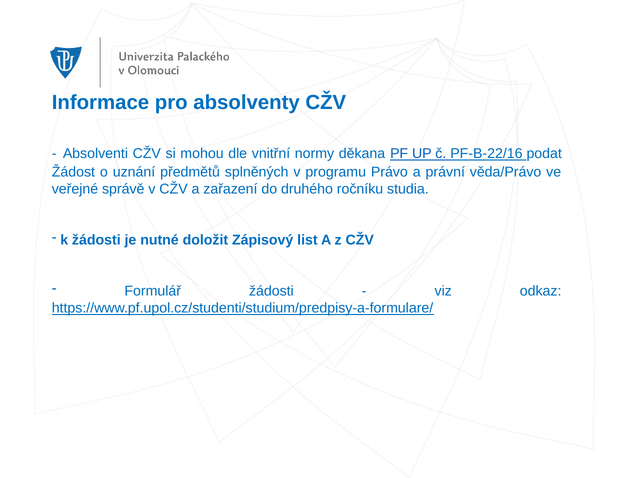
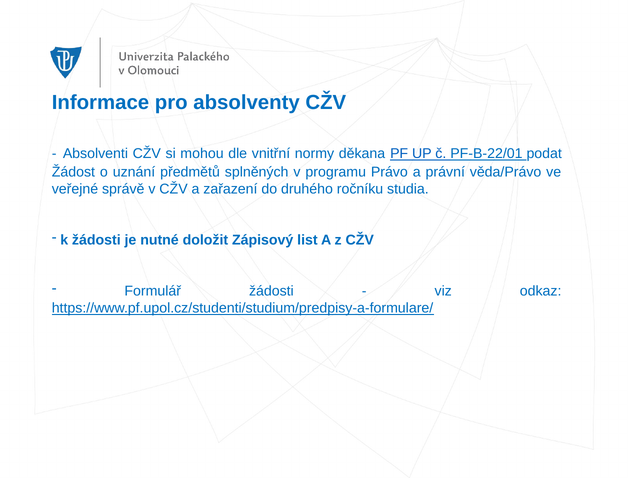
PF-B-22/16: PF-B-22/16 -> PF-B-22/01
